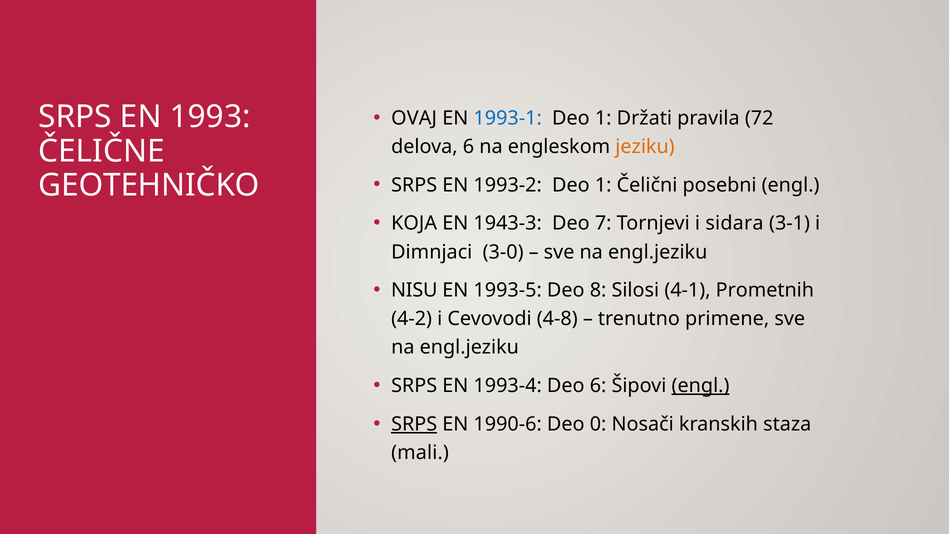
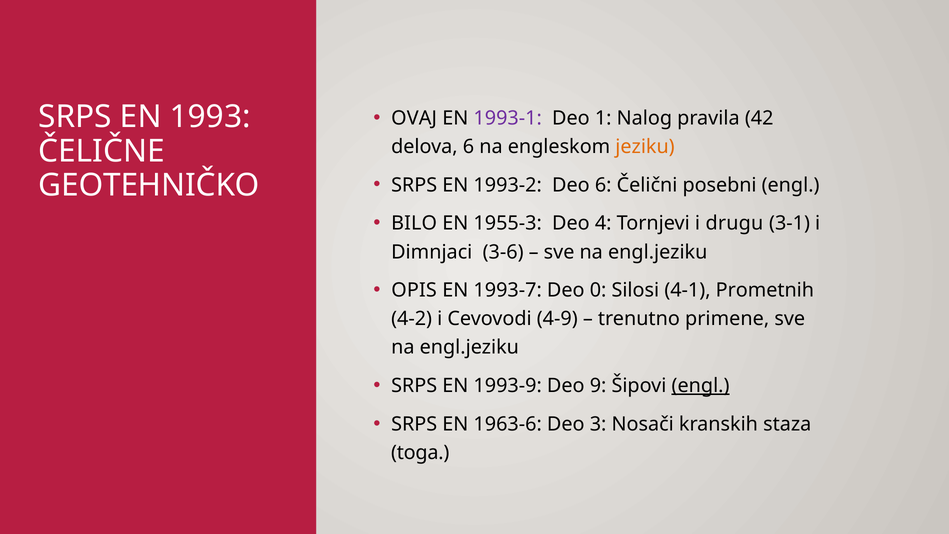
1993-1 colour: blue -> purple
Držati: Držati -> Nalog
72: 72 -> 42
1993-2 Deo 1: 1 -> 6
KOJA: KOJA -> BILO
1943-3: 1943-3 -> 1955-3
7: 7 -> 4
sidara: sidara -> drugu
3-0: 3-0 -> 3-6
NISU: NISU -> OPIS
1993-5: 1993-5 -> 1993-7
8: 8 -> 0
4-8: 4-8 -> 4-9
1993-4: 1993-4 -> 1993-9
Deo 6: 6 -> 9
SRPS at (414, 424) underline: present -> none
1990-6: 1990-6 -> 1963-6
0: 0 -> 3
mali: mali -> toga
